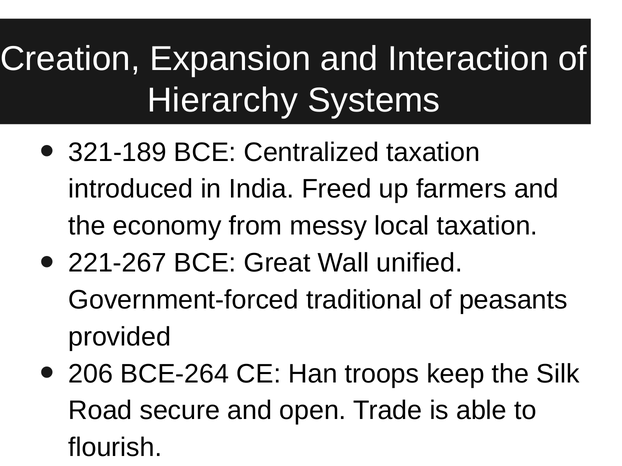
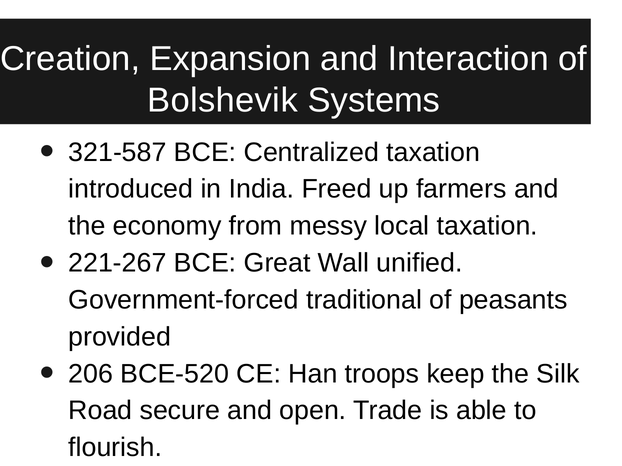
Hierarchy: Hierarchy -> Bolshevik
321-189: 321-189 -> 321-587
BCE-264: BCE-264 -> BCE-520
